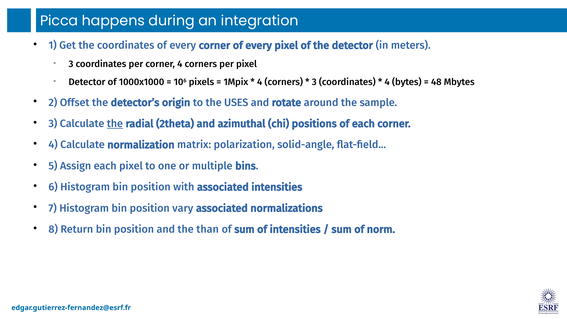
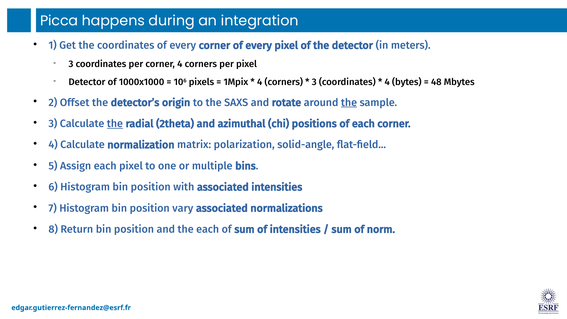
USES: USES -> SAXS
the at (349, 103) underline: none -> present
the than: than -> each
